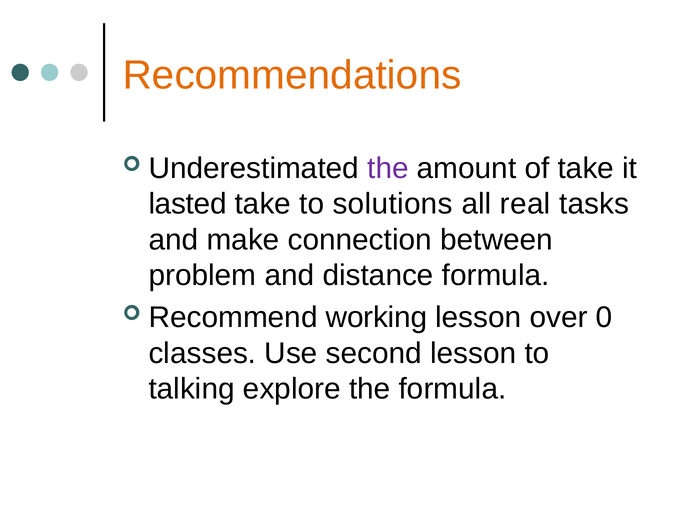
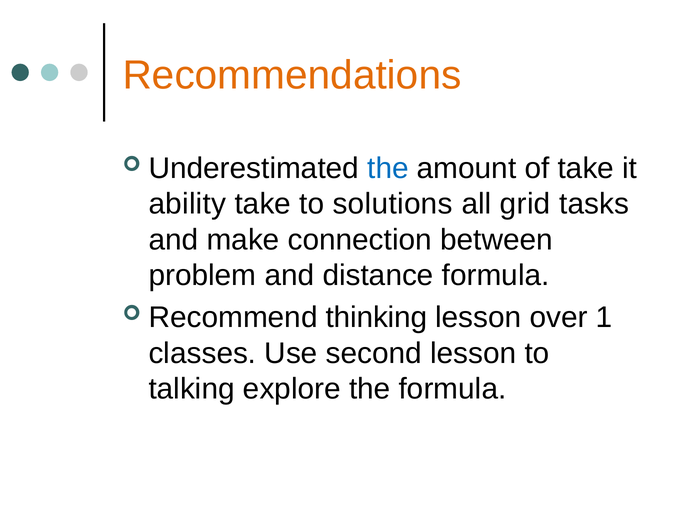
the at (388, 168) colour: purple -> blue
lasted: lasted -> ability
real: real -> grid
working: working -> thinking
0: 0 -> 1
